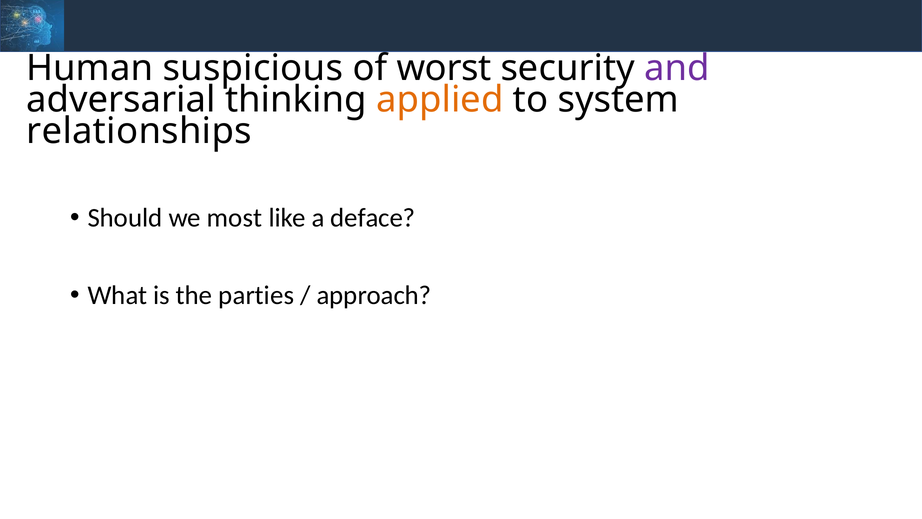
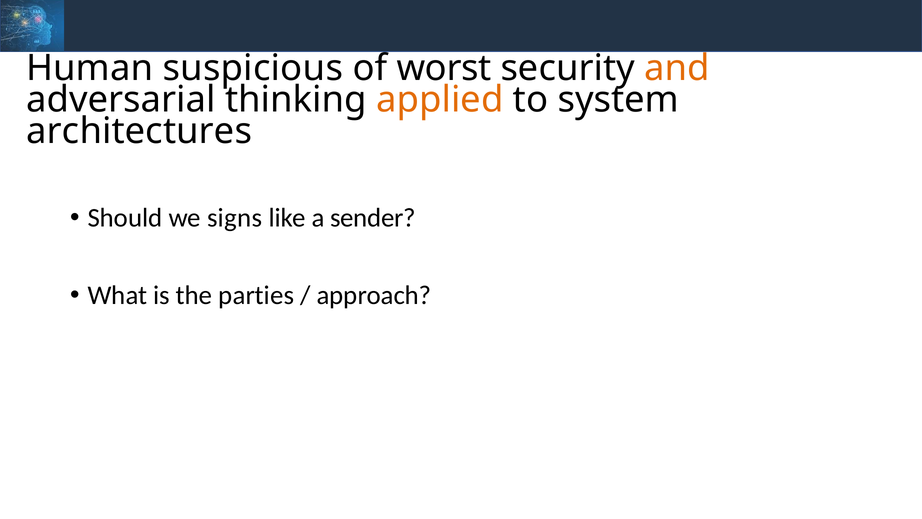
and colour: purple -> orange
relationships: relationships -> architectures
most: most -> signs
deface: deface -> sender
